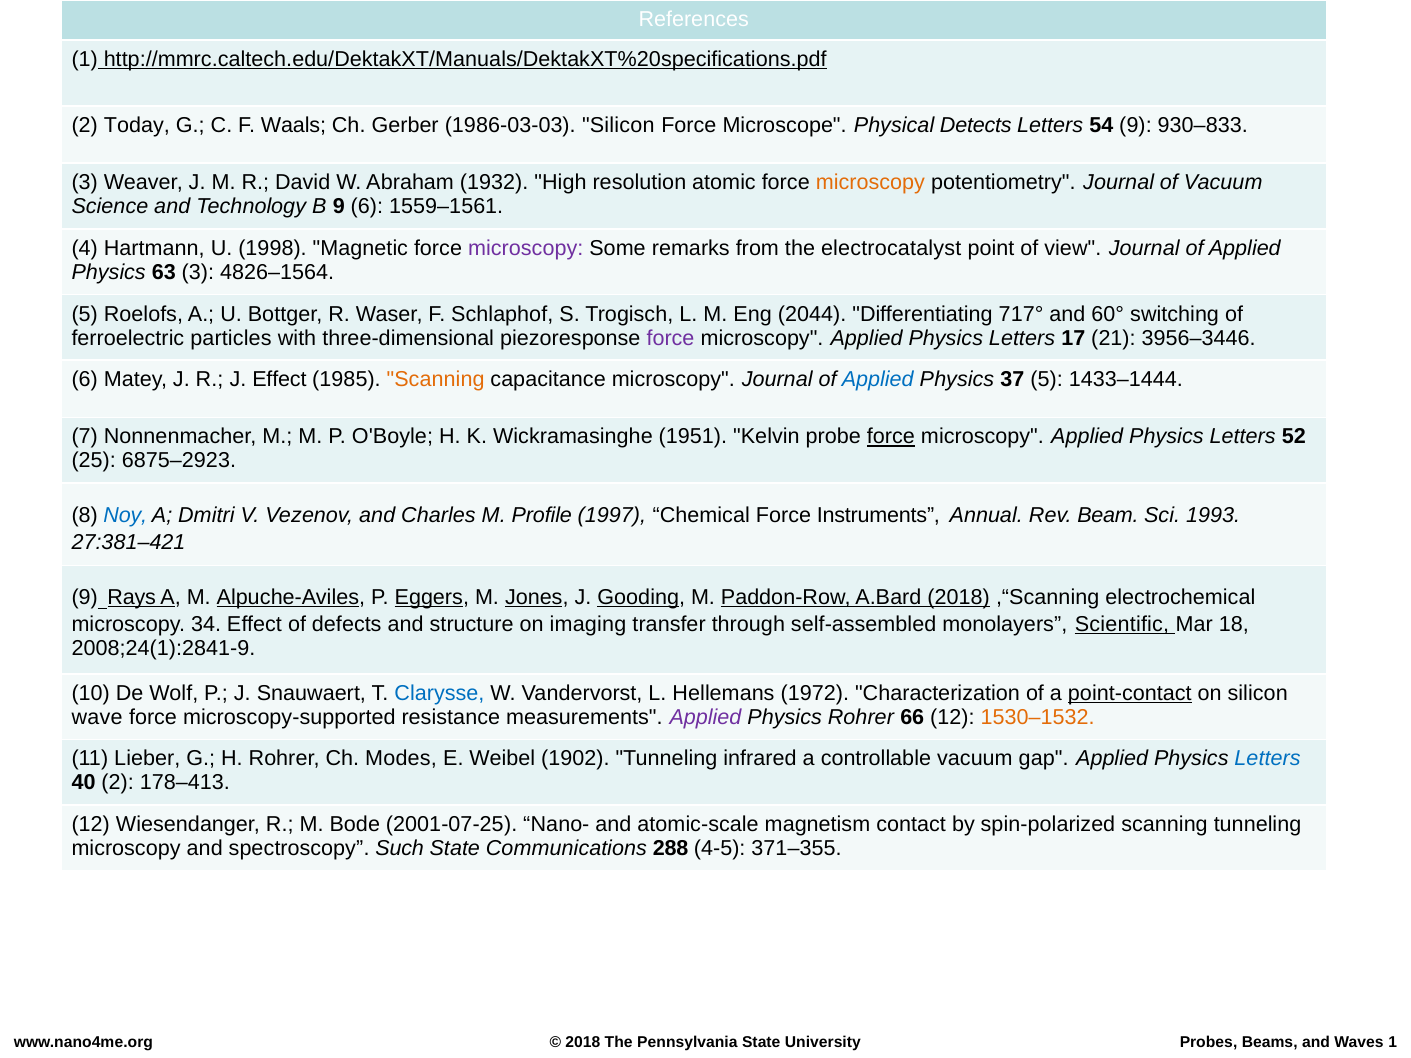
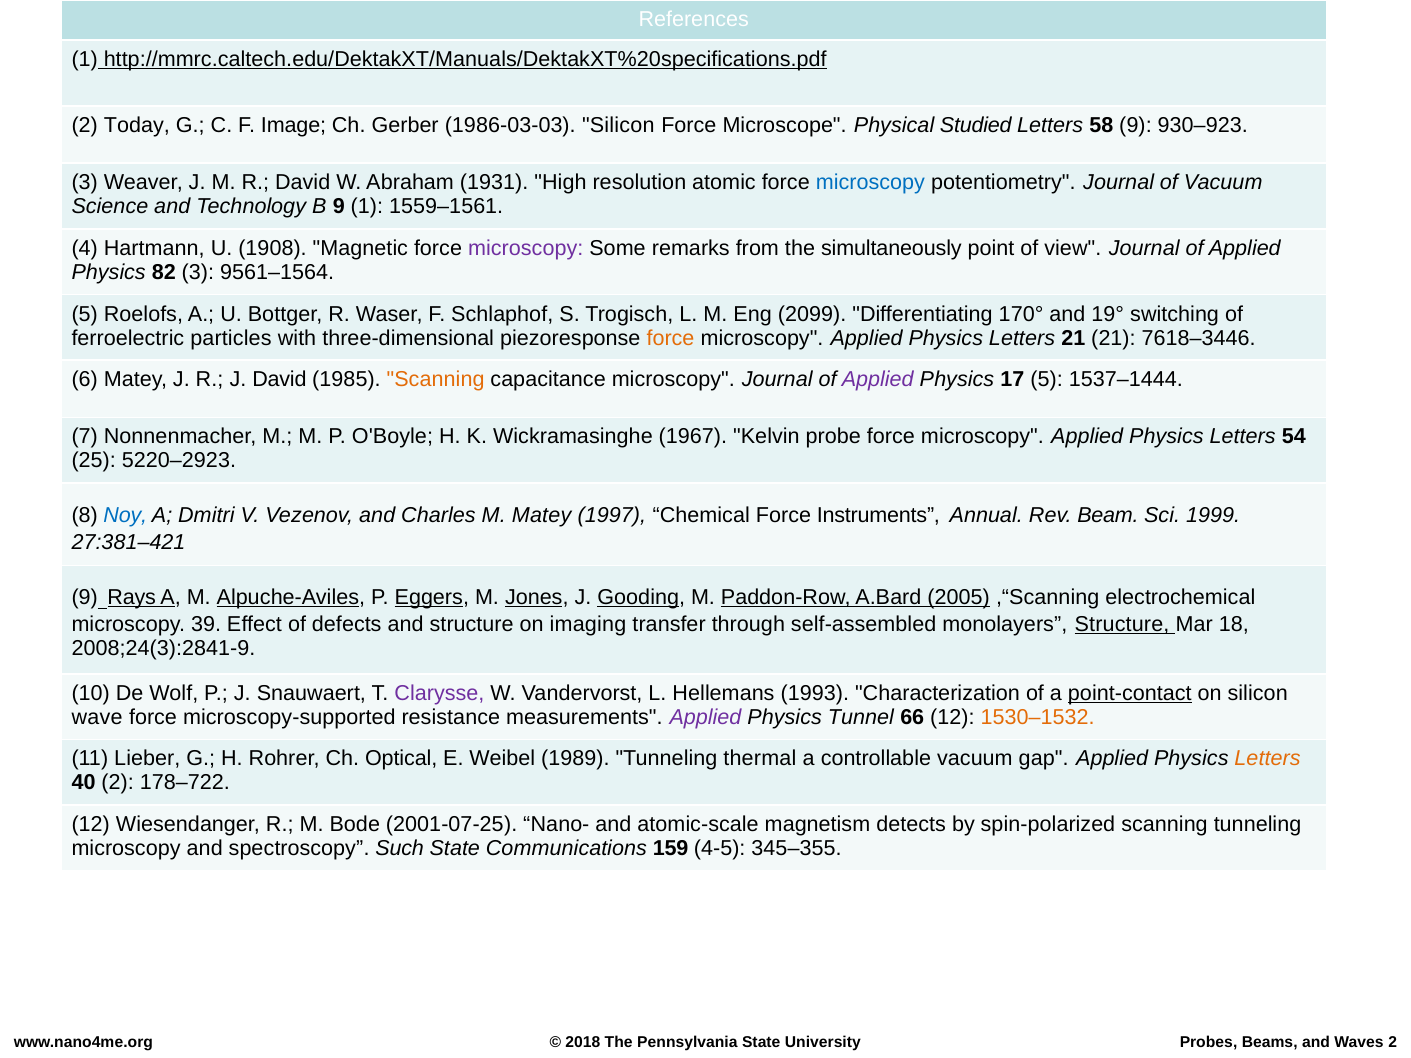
Waals: Waals -> Image
Detects: Detects -> Studied
54: 54 -> 58
930–833: 930–833 -> 930–923
1932: 1932 -> 1931
microscopy at (870, 182) colour: orange -> blue
9 6: 6 -> 1
1998: 1998 -> 1908
electrocatalyst: electrocatalyst -> simultaneously
63: 63 -> 82
4826–1564: 4826–1564 -> 9561–1564
2044: 2044 -> 2099
717°: 717° -> 170°
60°: 60° -> 19°
force at (671, 338) colour: purple -> orange
Letters 17: 17 -> 21
3956–3446: 3956–3446 -> 7618–3446
J Effect: Effect -> David
Applied at (878, 380) colour: blue -> purple
37: 37 -> 17
1433–1444: 1433–1444 -> 1537–1444
1951: 1951 -> 1967
force at (891, 437) underline: present -> none
52: 52 -> 54
6875–2923: 6875–2923 -> 5220–2923
M Profile: Profile -> Matey
1993: 1993 -> 1999
A.Bard 2018: 2018 -> 2005
34: 34 -> 39
monolayers Scientific: Scientific -> Structure
2008;24(1):2841-9: 2008;24(1):2841-9 -> 2008;24(3):2841-9
Clarysse colour: blue -> purple
1972: 1972 -> 1993
Physics Rohrer: Rohrer -> Tunnel
Modes: Modes -> Optical
1902: 1902 -> 1989
infrared: infrared -> thermal
Letters at (1268, 759) colour: blue -> orange
178–413: 178–413 -> 178–722
contact: contact -> detects
288: 288 -> 159
371–355: 371–355 -> 345–355
1 at (1393, 1042): 1 -> 2
